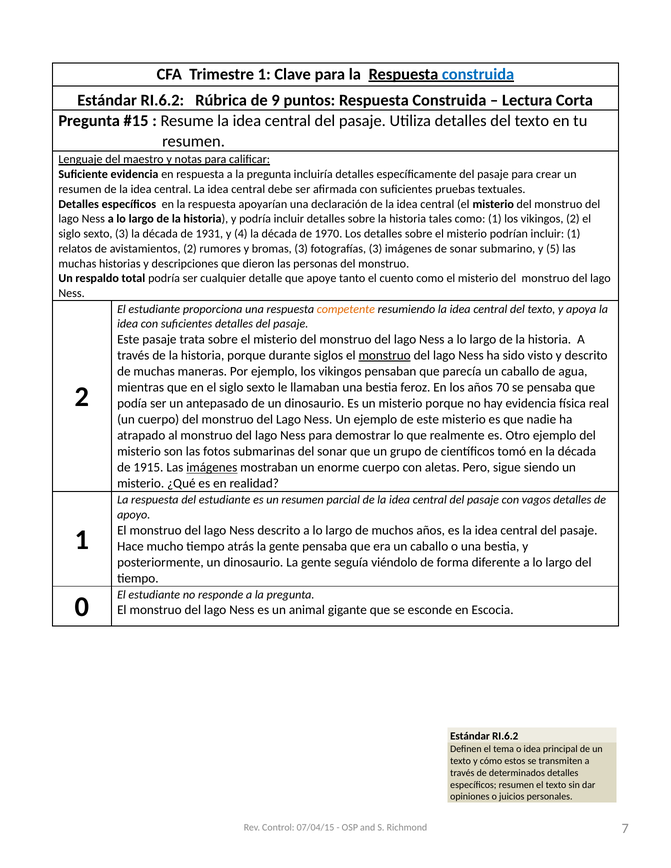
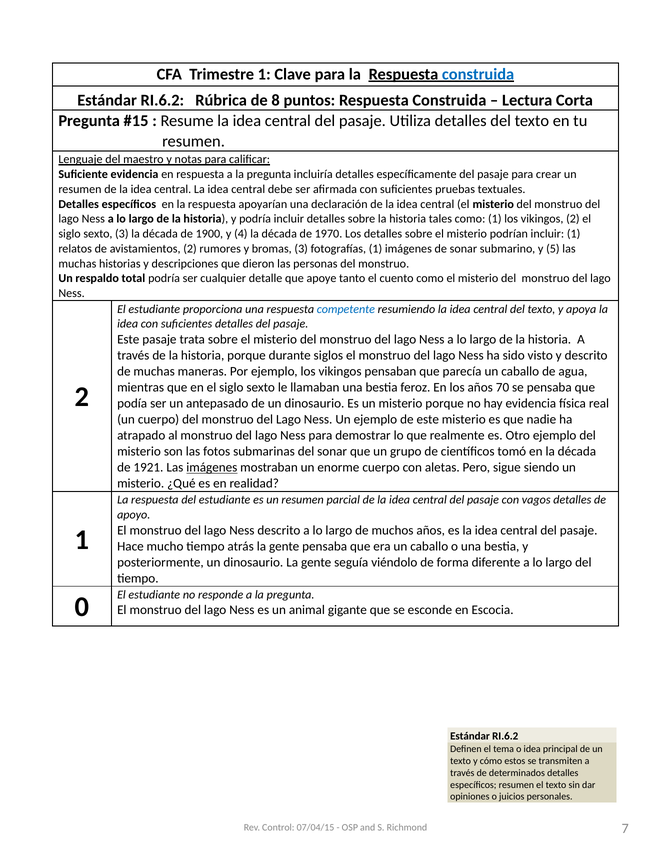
9: 9 -> 8
1931: 1931 -> 1900
fotografías 3: 3 -> 1
competente colour: orange -> blue
monstruo at (385, 356) underline: present -> none
1915: 1915 -> 1921
